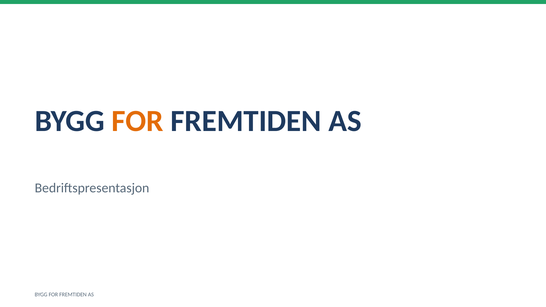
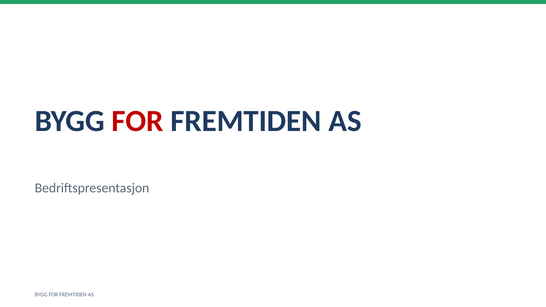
FOR at (138, 121) colour: orange -> red
